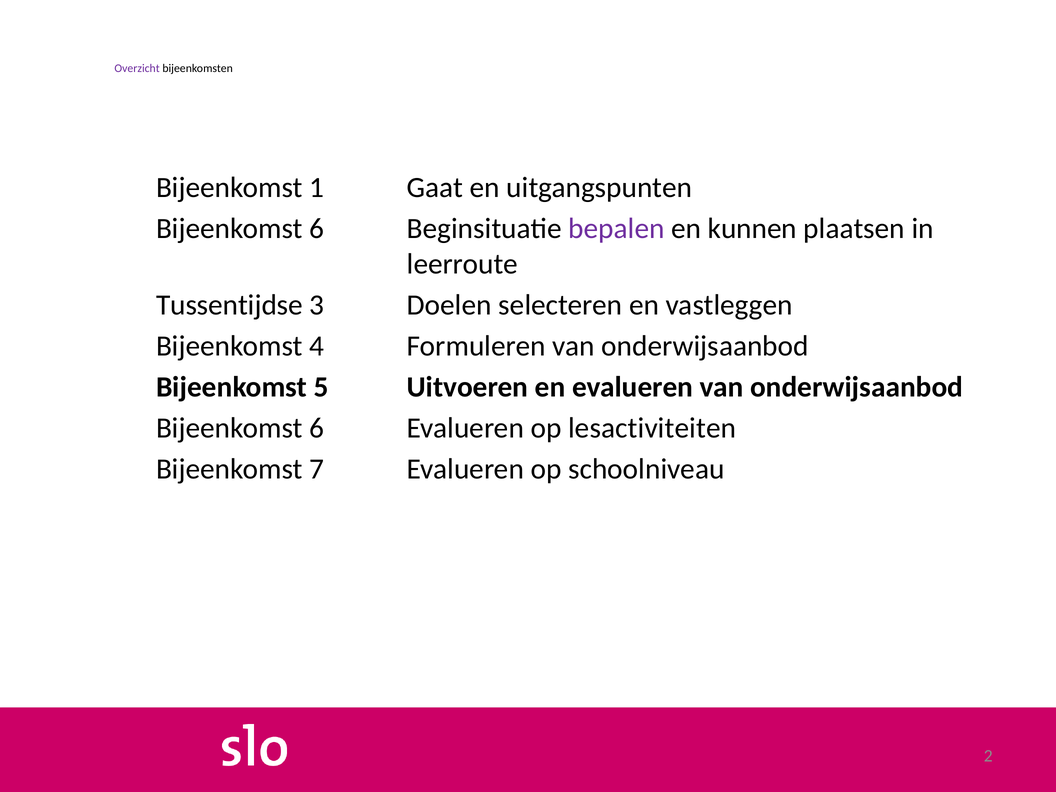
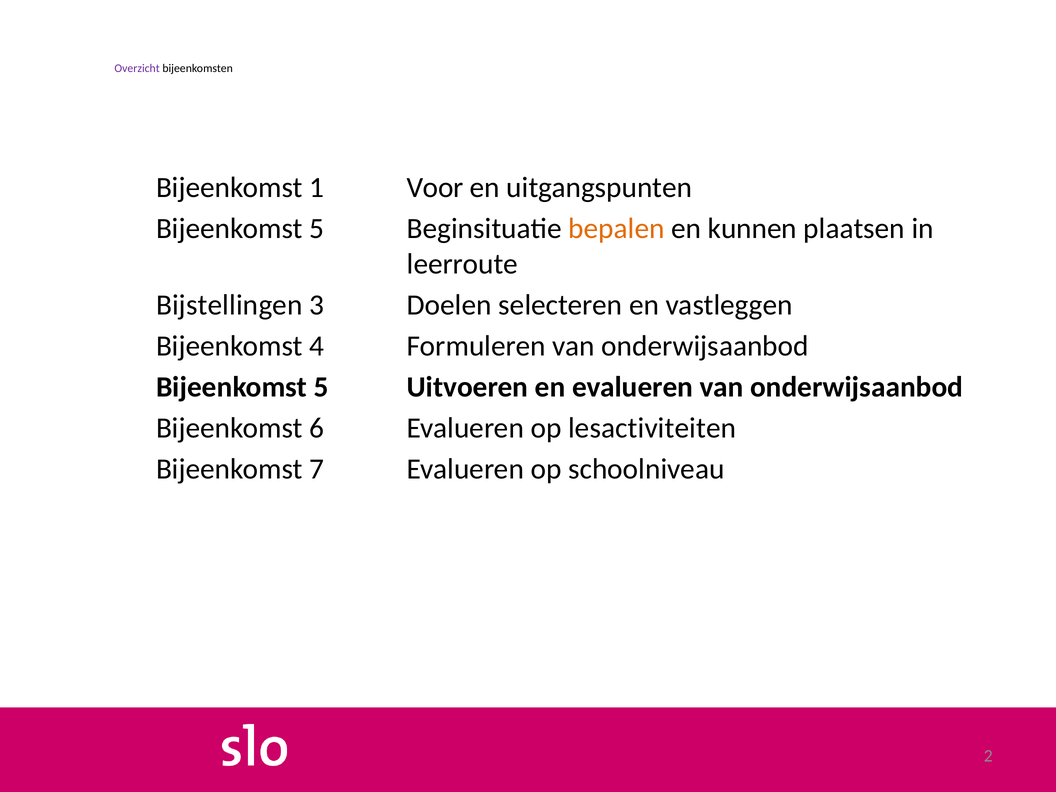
Gaat: Gaat -> Voor
6 at (317, 229): 6 -> 5
bepalen colour: purple -> orange
Tussentijdse: Tussentijdse -> Bijstellingen
